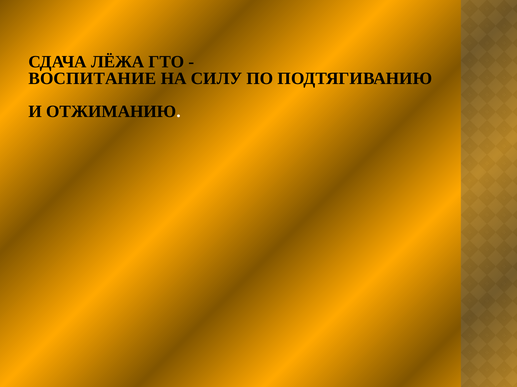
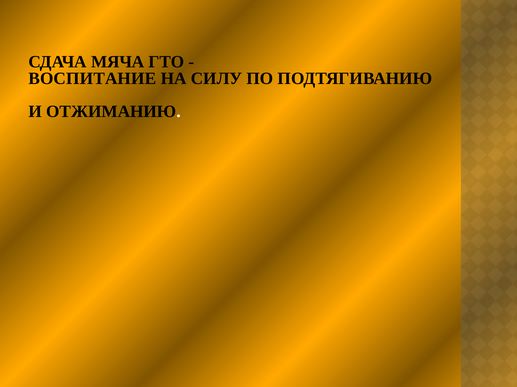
ЛЁЖА: ЛЁЖА -> МЯЧА
